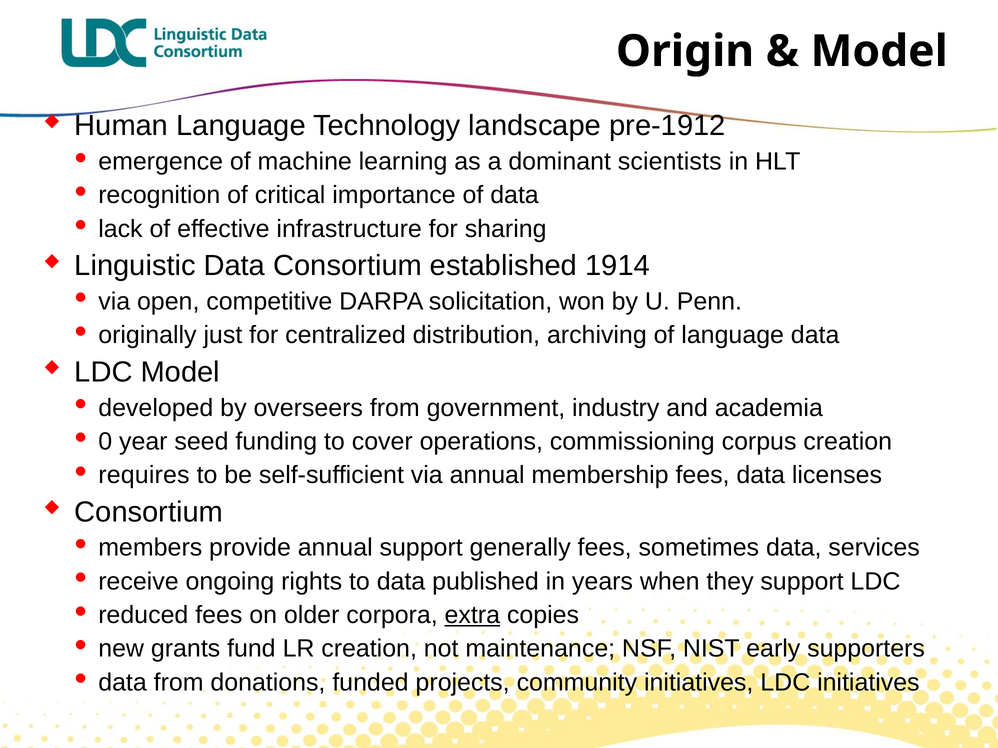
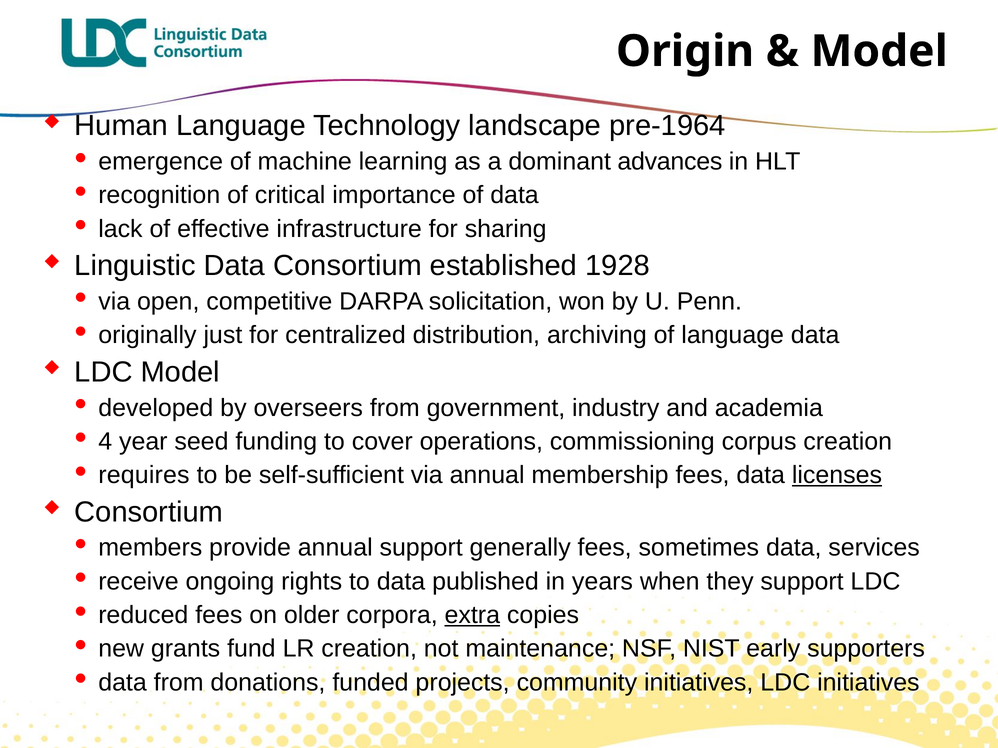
pre-1912: pre-1912 -> pre-1964
scientists: scientists -> advances
1914: 1914 -> 1928
0: 0 -> 4
licenses underline: none -> present
